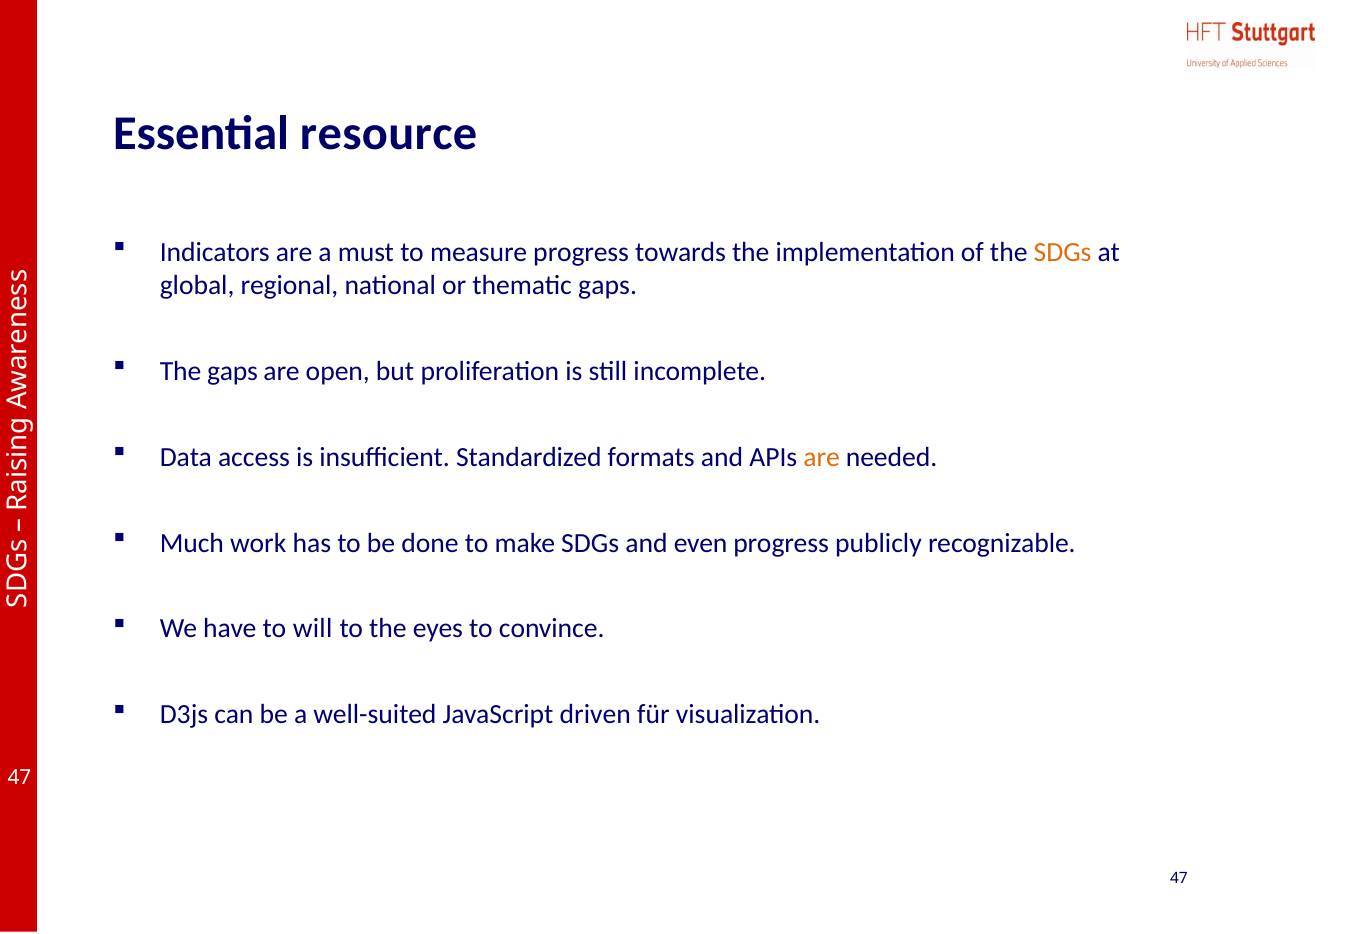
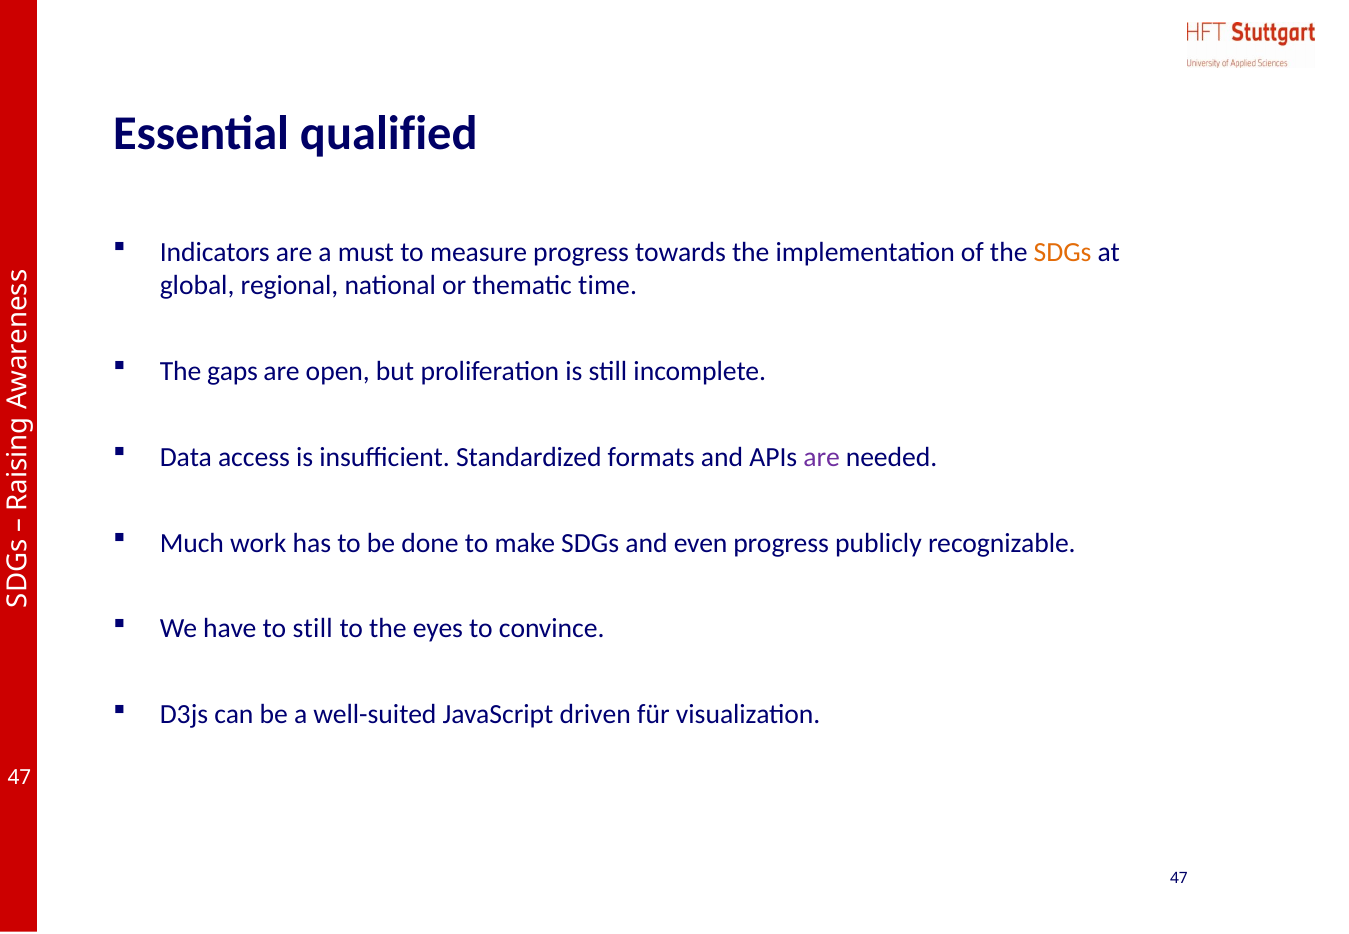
resource: resource -> qualified
thematic gaps: gaps -> time
are at (822, 457) colour: orange -> purple
to will: will -> still
